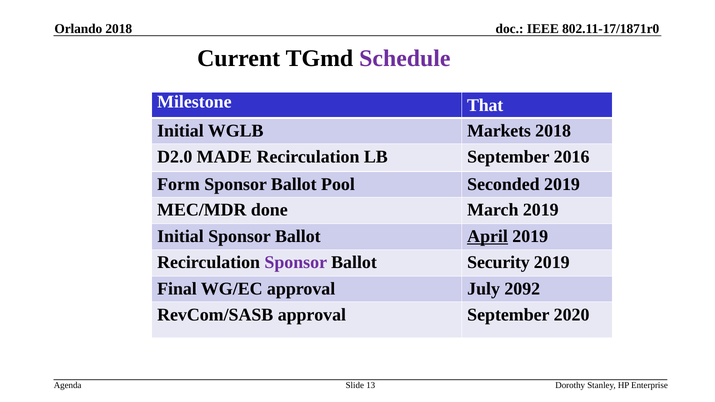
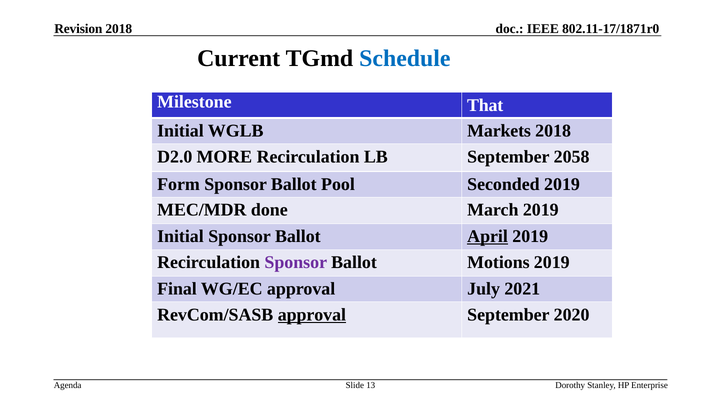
Orlando: Orlando -> Revision
Schedule colour: purple -> blue
MADE: MADE -> MORE
2016: 2016 -> 2058
Security: Security -> Motions
2092: 2092 -> 2021
approval at (312, 315) underline: none -> present
